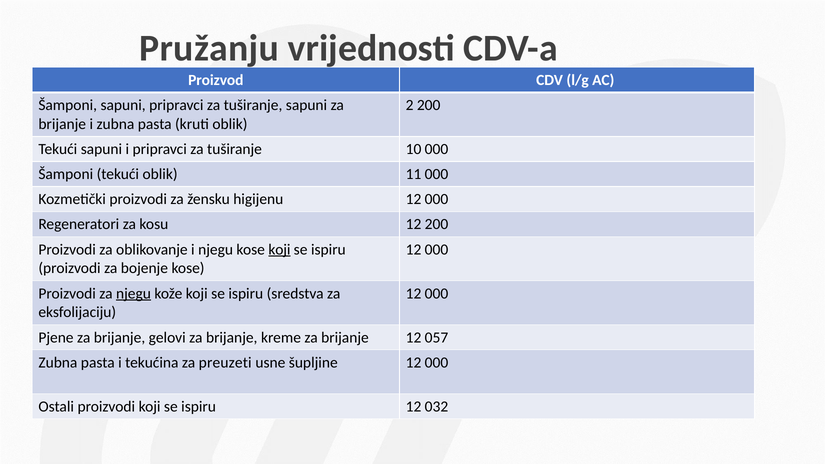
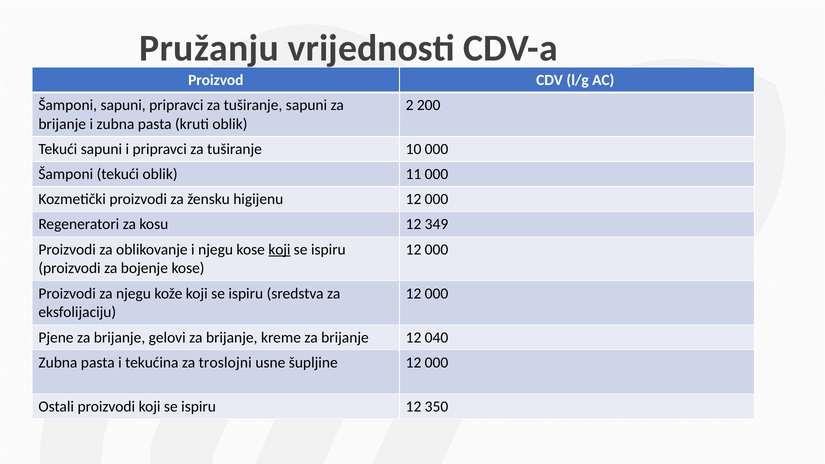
12 200: 200 -> 349
njegu at (133, 293) underline: present -> none
057: 057 -> 040
preuzeti: preuzeti -> troslojni
032: 032 -> 350
